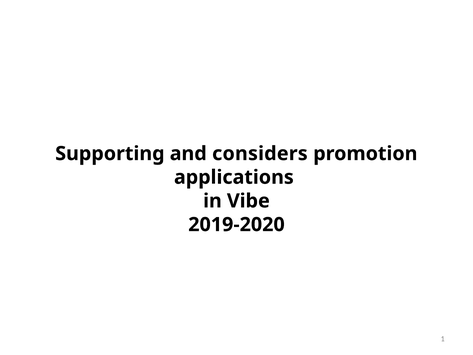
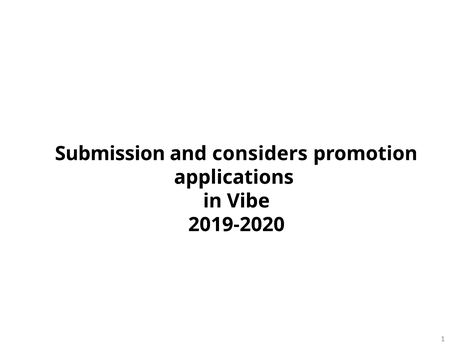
Supporting: Supporting -> Submission
